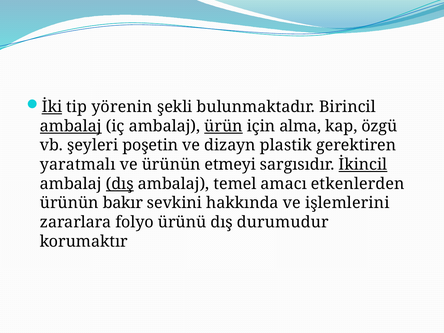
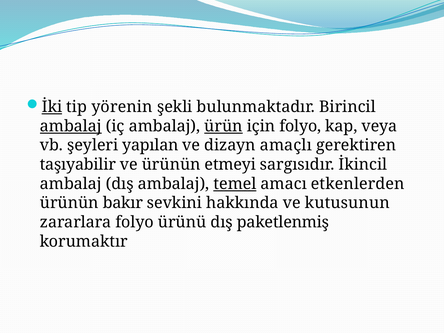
için alma: alma -> folyo
özgü: özgü -> veya
poşetin: poşetin -> yapılan
plastik: plastik -> amaçlı
yaratmalı: yaratmalı -> taşıyabilir
İkincil underline: present -> none
dış at (120, 184) underline: present -> none
temel underline: none -> present
işlemlerini: işlemlerini -> kutusunun
durumudur: durumudur -> paketlenmiş
